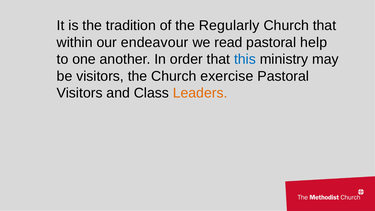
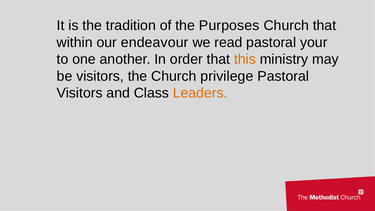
Regularly: Regularly -> Purposes
help: help -> your
this colour: blue -> orange
exercise: exercise -> privilege
